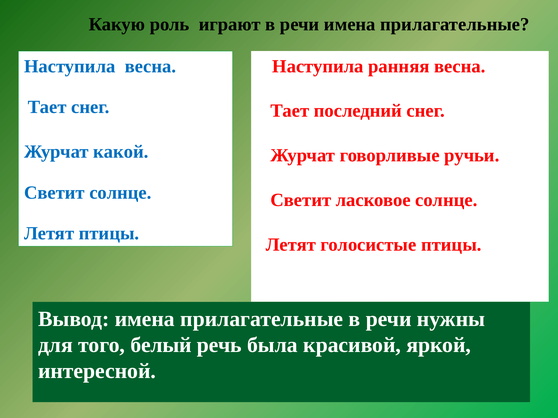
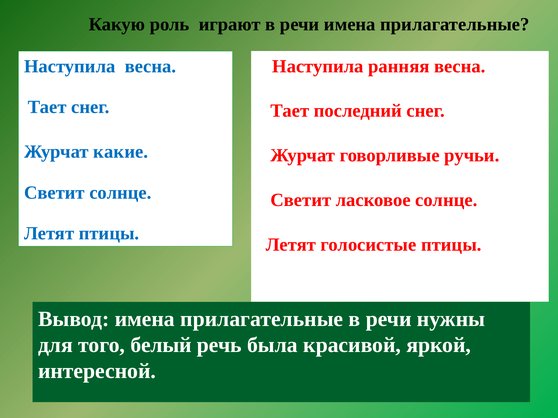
какой: какой -> какие
